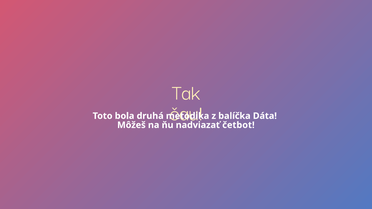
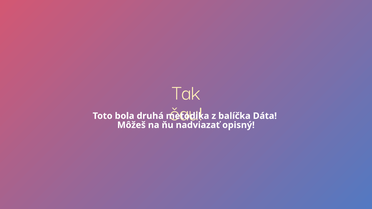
četbot: četbot -> opisný
